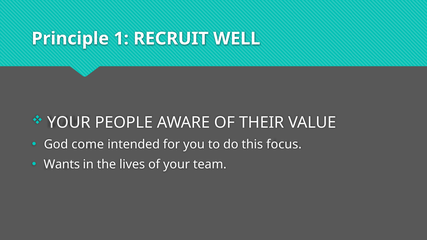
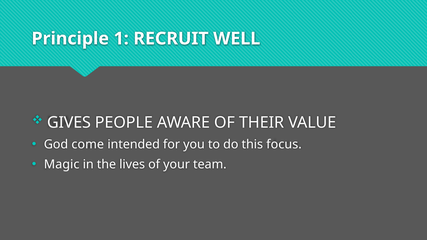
YOUR at (69, 123): YOUR -> GIVES
Wants: Wants -> Magic
